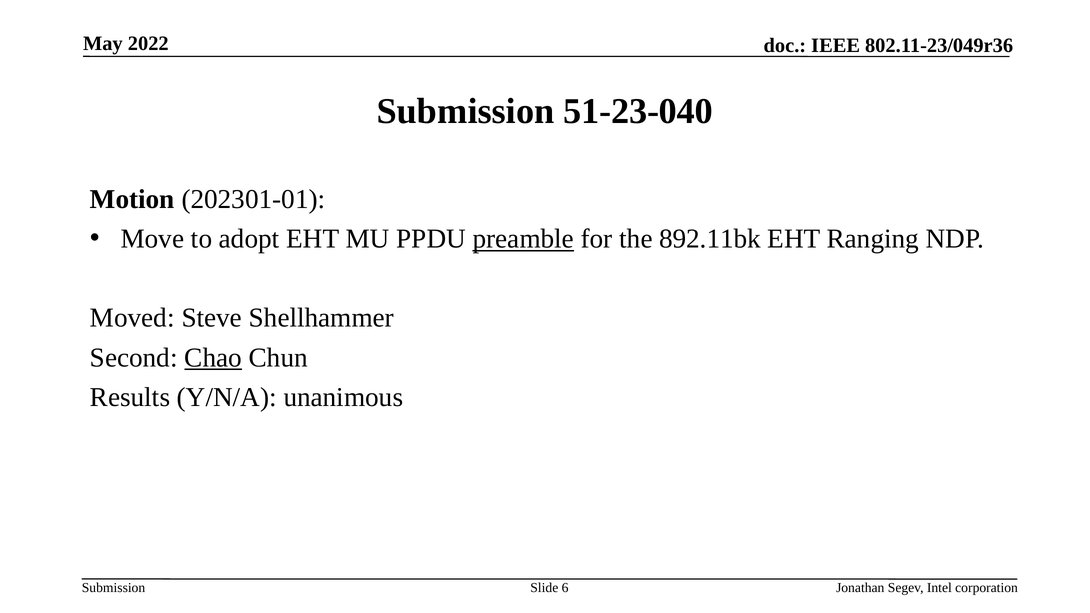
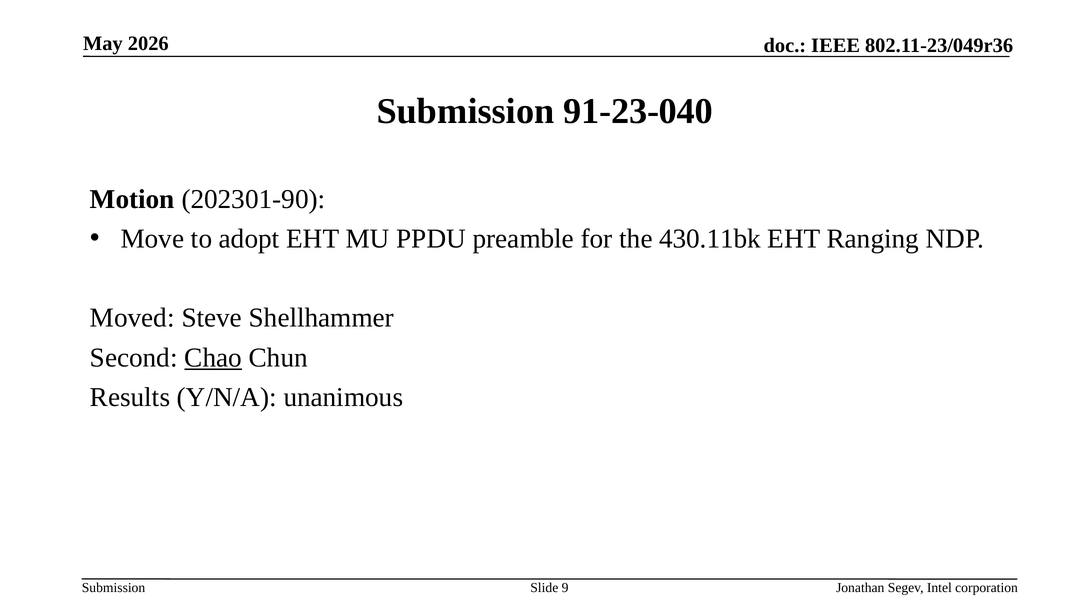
2022: 2022 -> 2026
51-23-040: 51-23-040 -> 91-23-040
202301-01: 202301-01 -> 202301-90
preamble underline: present -> none
892.11bk: 892.11bk -> 430.11bk
6: 6 -> 9
